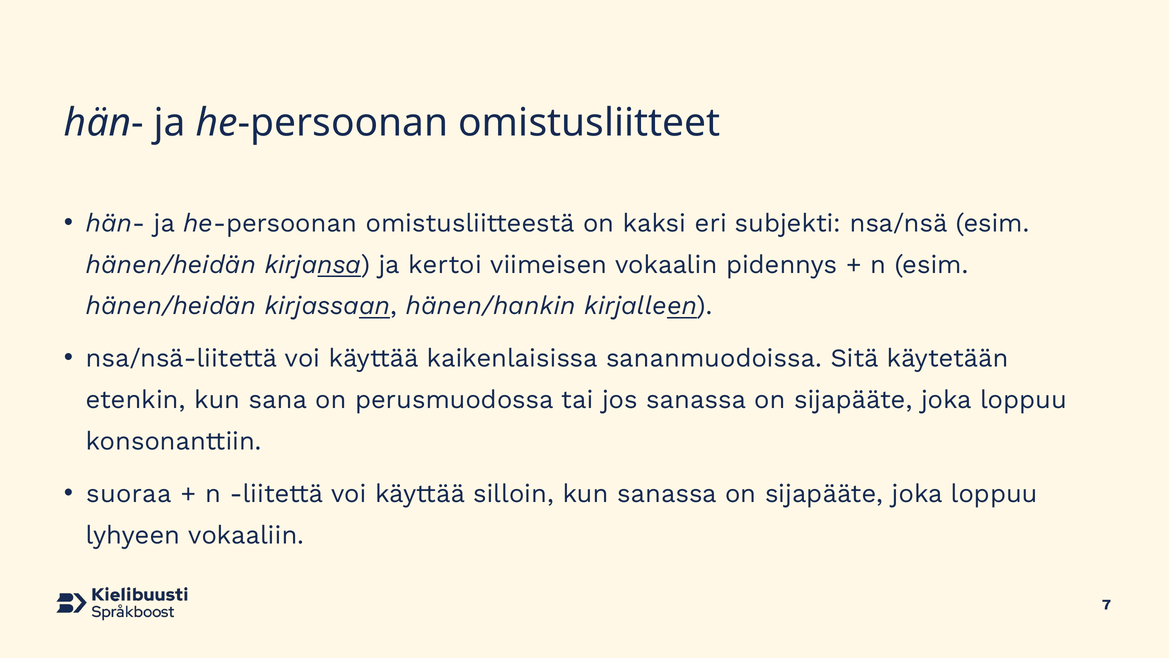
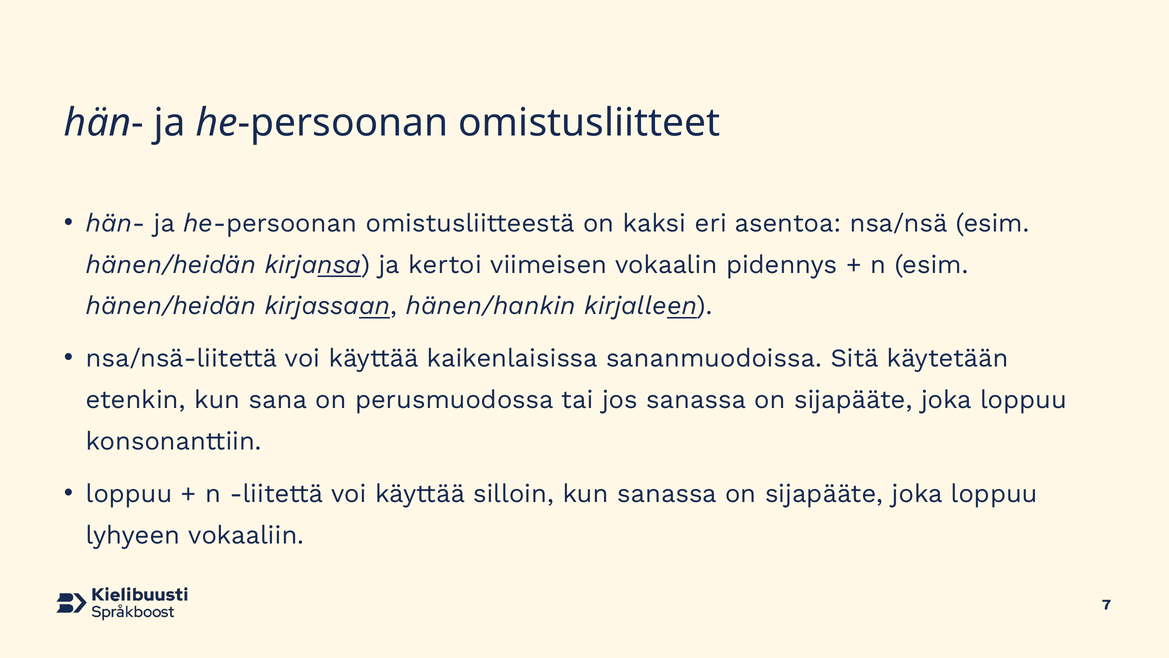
subjekti: subjekti -> asentoa
suoraa at (129, 493): suoraa -> loppuu
